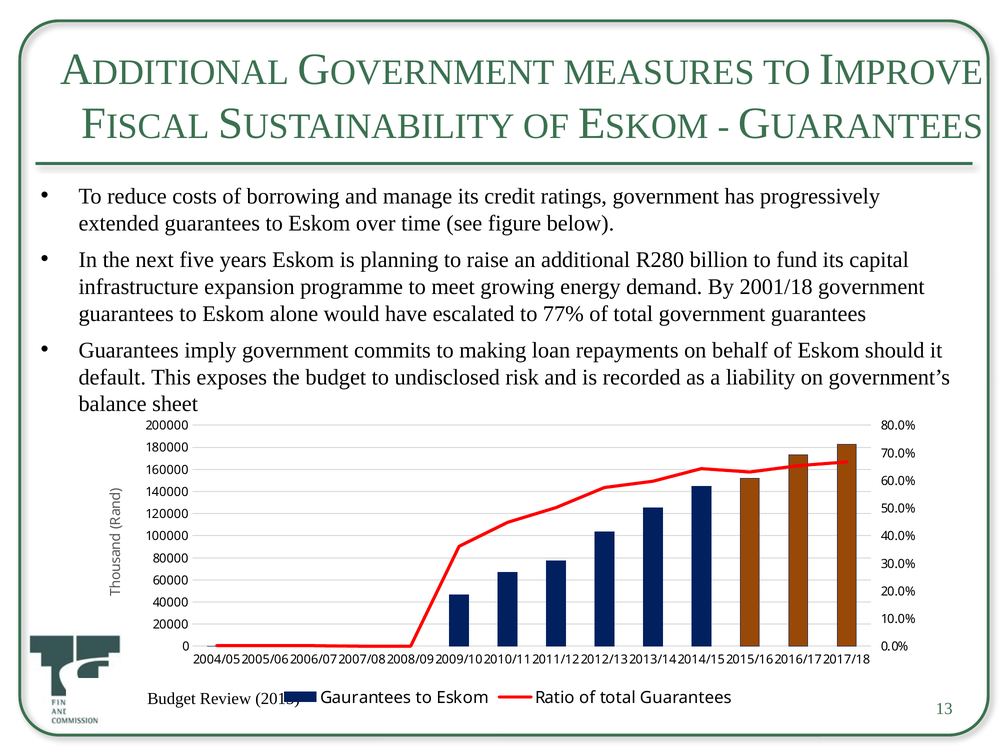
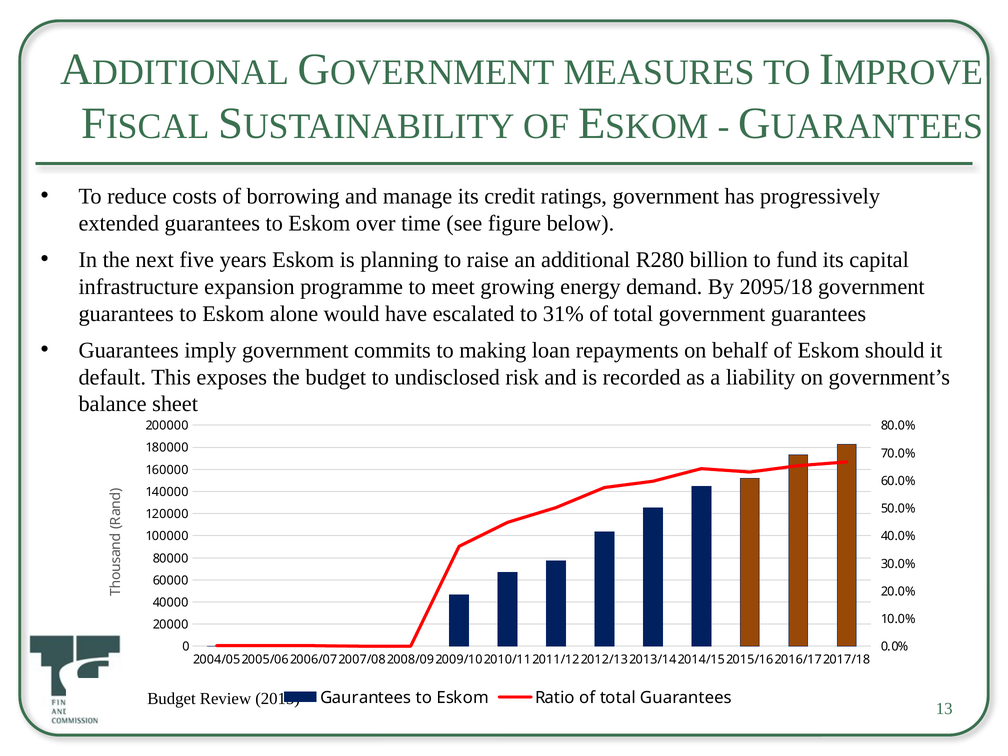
2001/18: 2001/18 -> 2095/18
77%: 77% -> 31%
